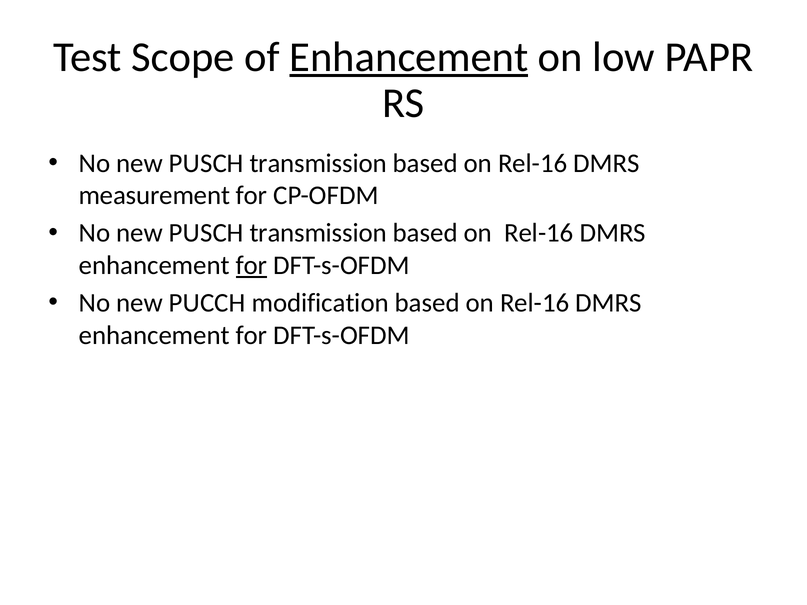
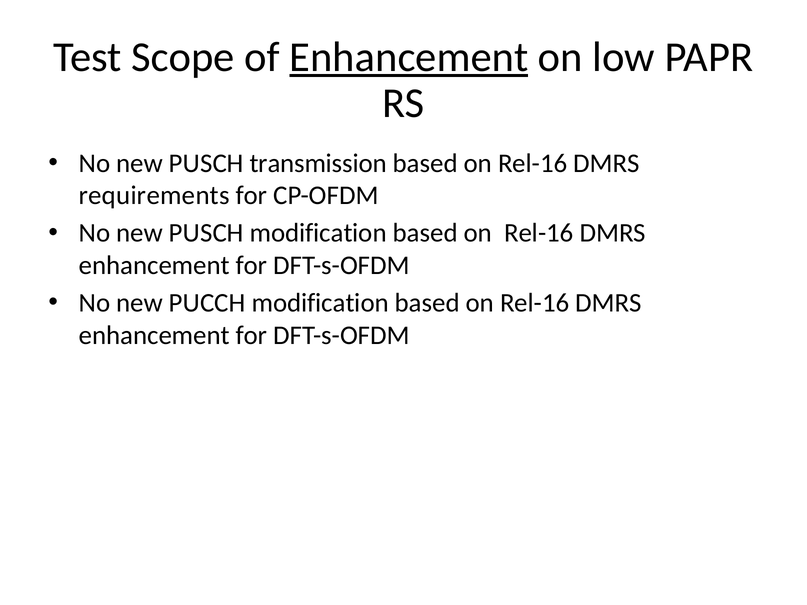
measurement: measurement -> requirements
transmission at (318, 233): transmission -> modification
for at (252, 265) underline: present -> none
